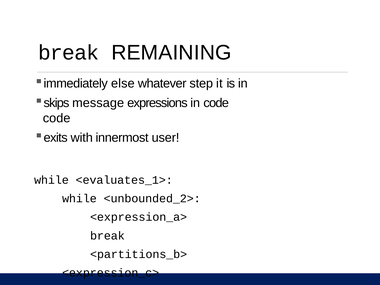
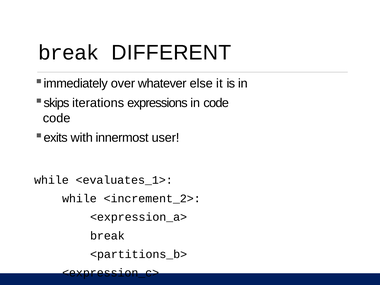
REMAINING: REMAINING -> DIFFERENT
else: else -> over
step: step -> else
message: message -> iterations
<unbounded_2>: <unbounded_2> -> <increment_2>
